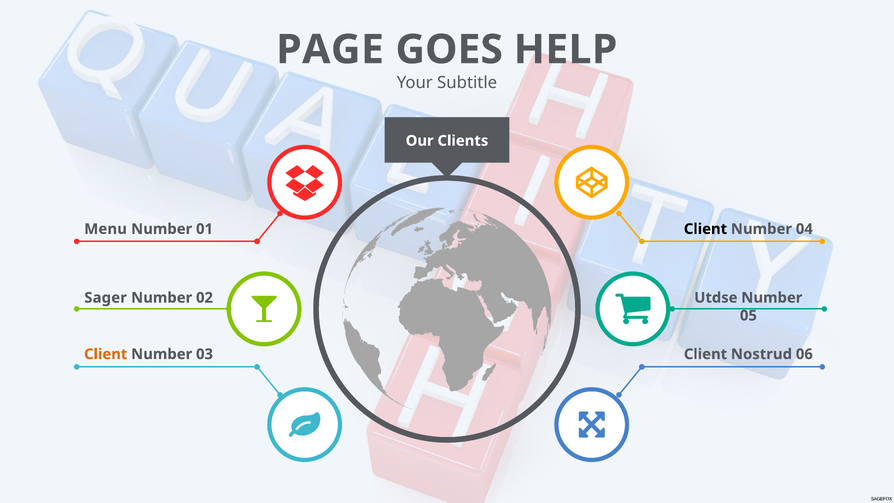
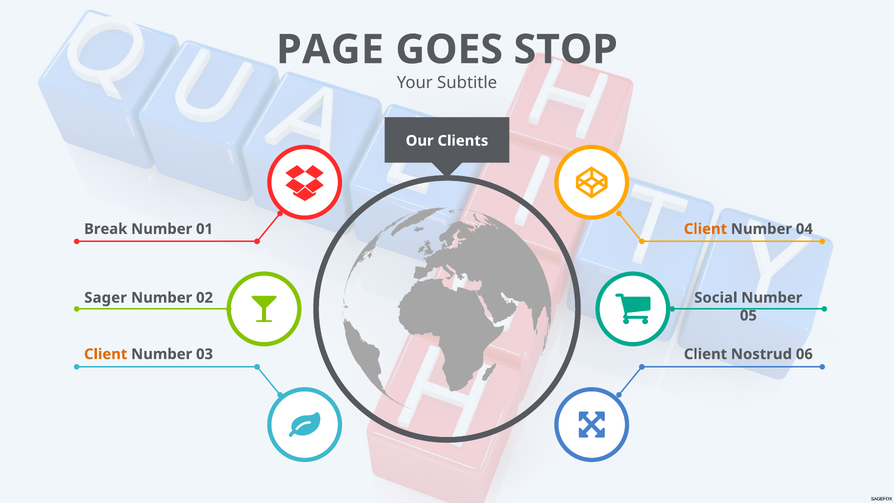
HELP: HELP -> STOP
Menu: Menu -> Break
Client at (705, 229) colour: black -> orange
Utdse: Utdse -> Social
